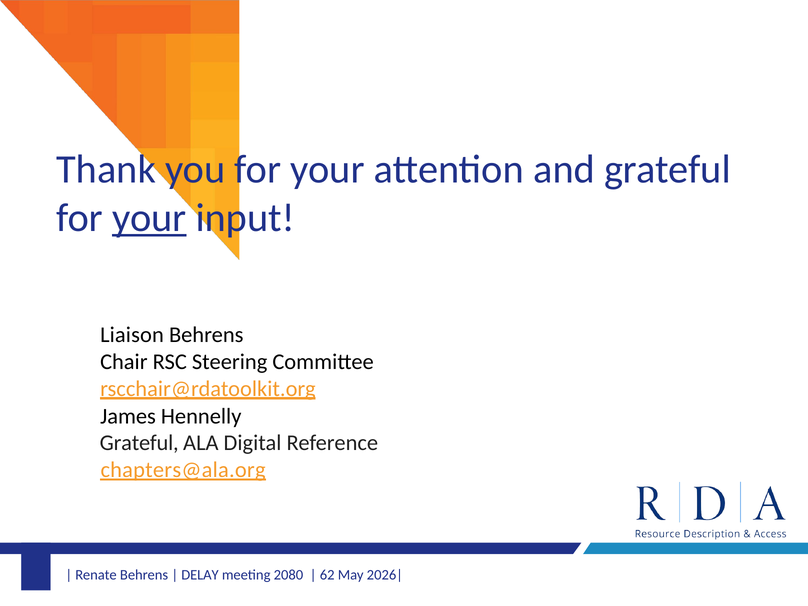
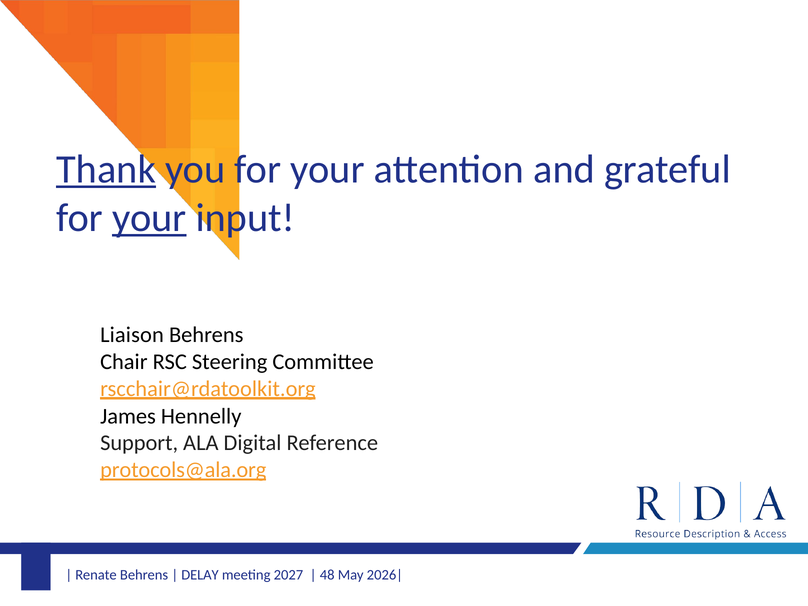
Thank underline: none -> present
Grateful at (139, 443): Grateful -> Support
chapters@ala.org: chapters@ala.org -> protocols@ala.org
2080: 2080 -> 2027
62: 62 -> 48
